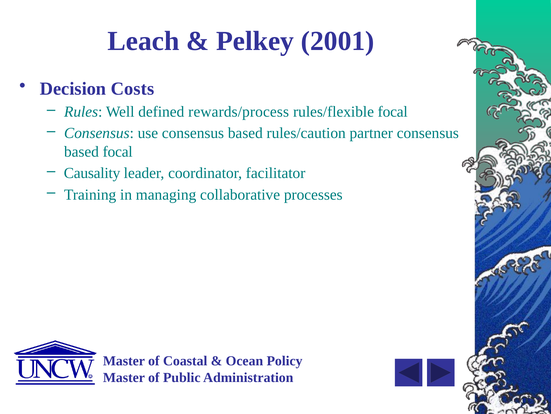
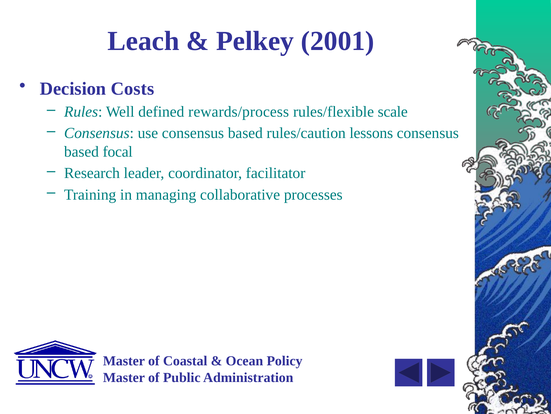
rules/flexible focal: focal -> scale
partner: partner -> lessons
Causality: Causality -> Research
